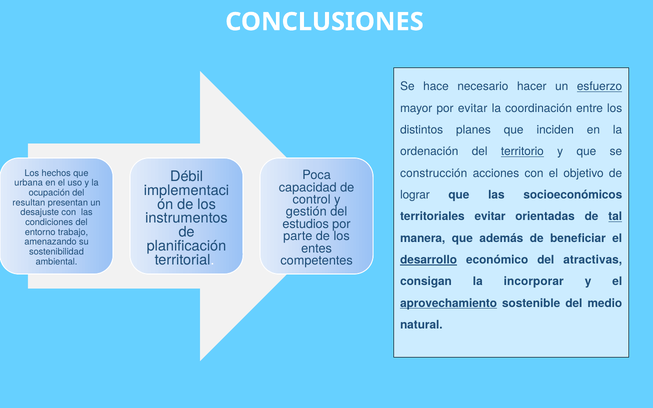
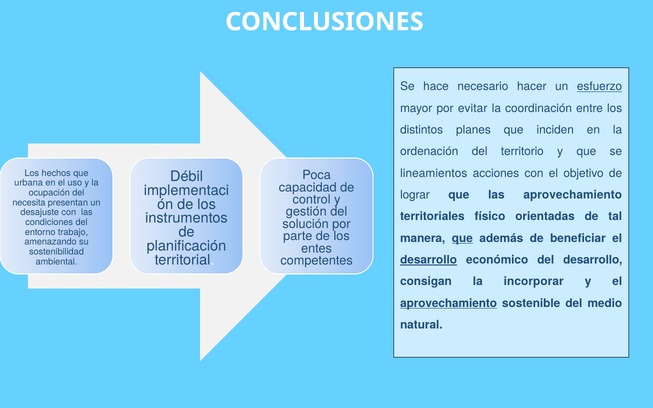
territorio underline: present -> none
construcción: construcción -> lineamientos
las socioeconómicos: socioeconómicos -> aprovechamiento
resultan: resultan -> necesita
territoriales evitar: evitar -> físico
tal underline: present -> none
estudios: estudios -> solución
que at (462, 238) underline: none -> present
del atractivas: atractivas -> desarrollo
